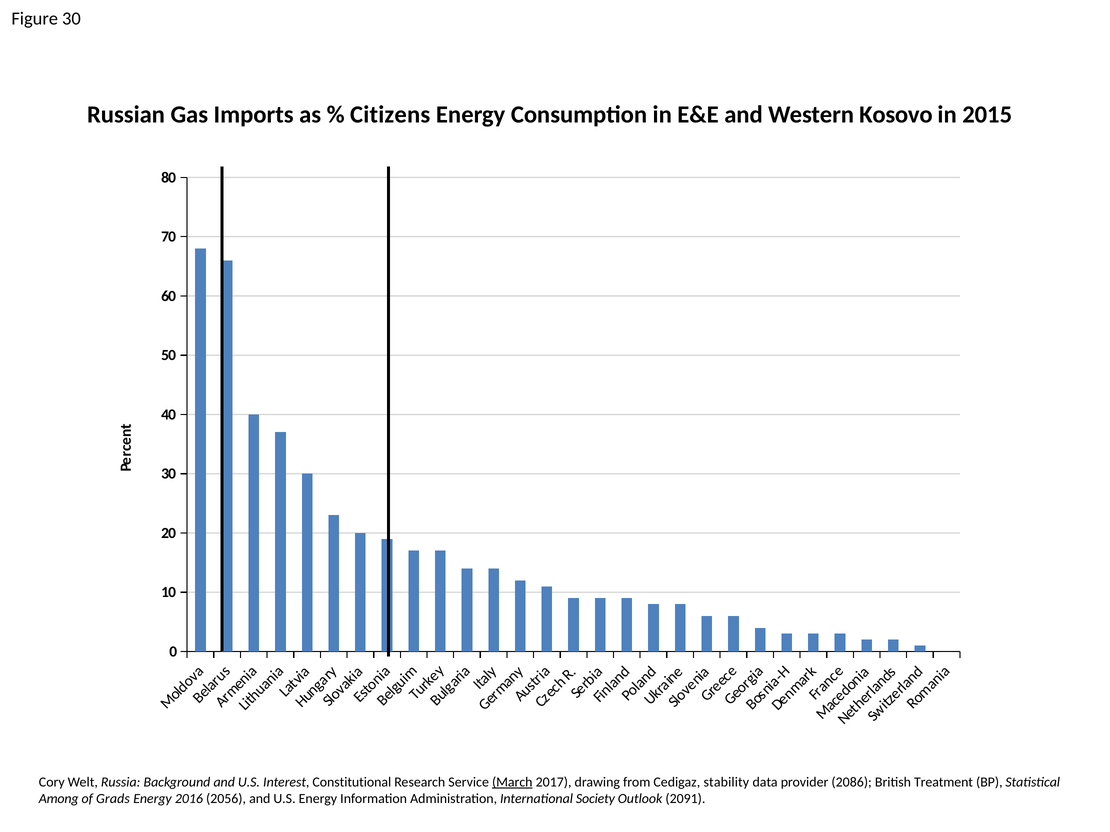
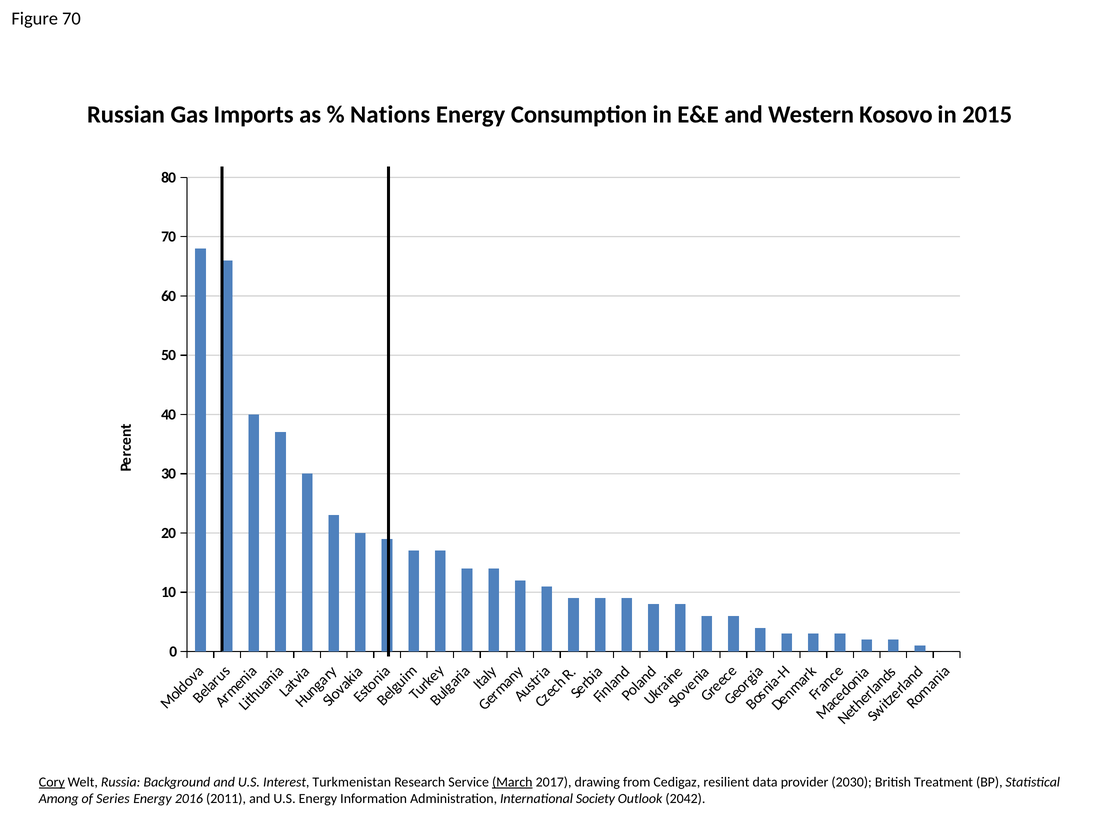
Figure 30: 30 -> 70
Citizens: Citizens -> Nations
Cory underline: none -> present
Constitutional: Constitutional -> Turkmenistan
stability: stability -> resilient
2086: 2086 -> 2030
Grads: Grads -> Series
2056: 2056 -> 2011
2091: 2091 -> 2042
